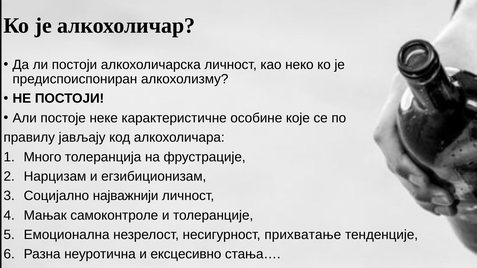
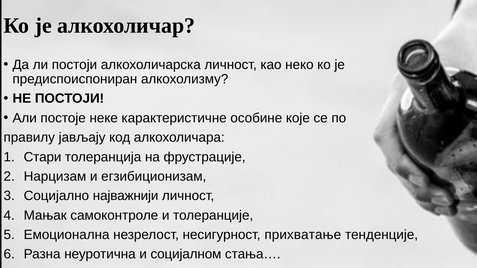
Много: Много -> Стари
ексцесивно: ексцесивно -> социјалном
